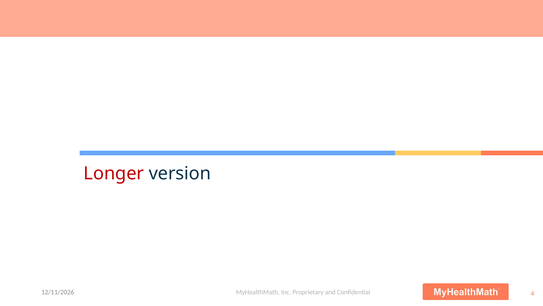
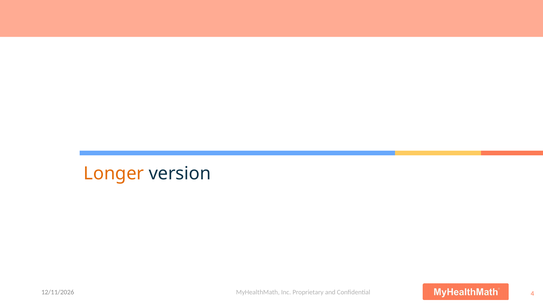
Longer colour: red -> orange
